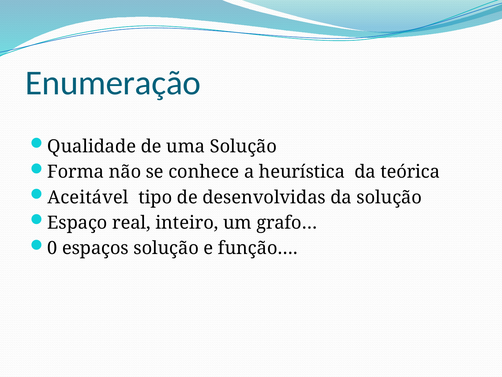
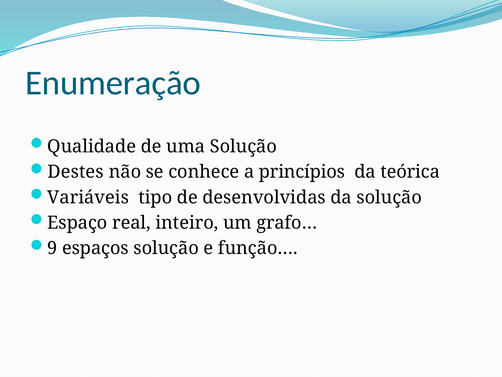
Forma: Forma -> Destes
heurística: heurística -> princípios
Aceitável: Aceitável -> Variáveis
0: 0 -> 9
